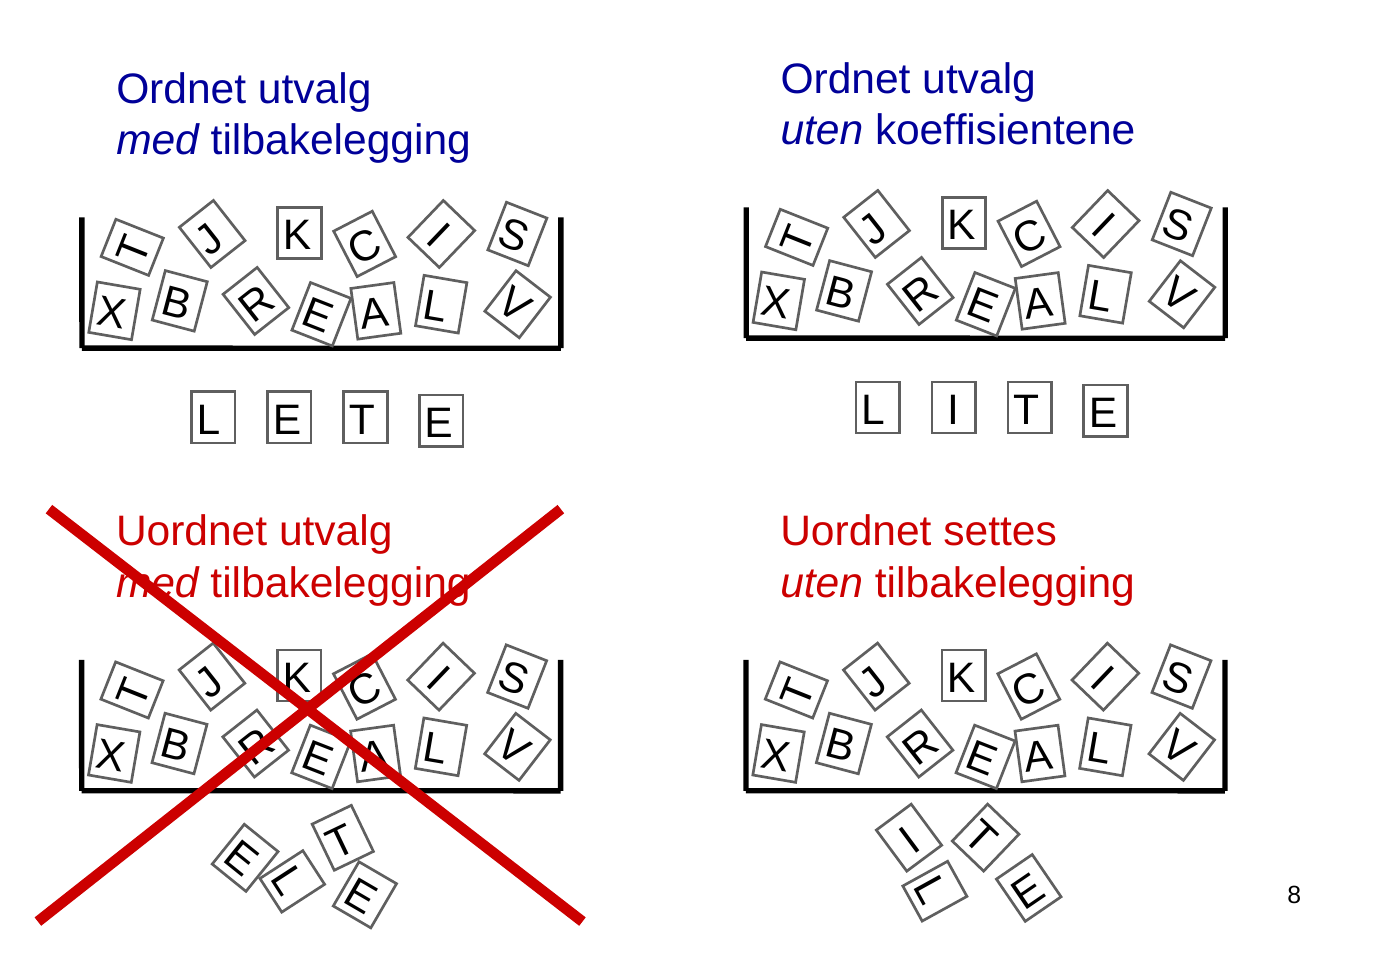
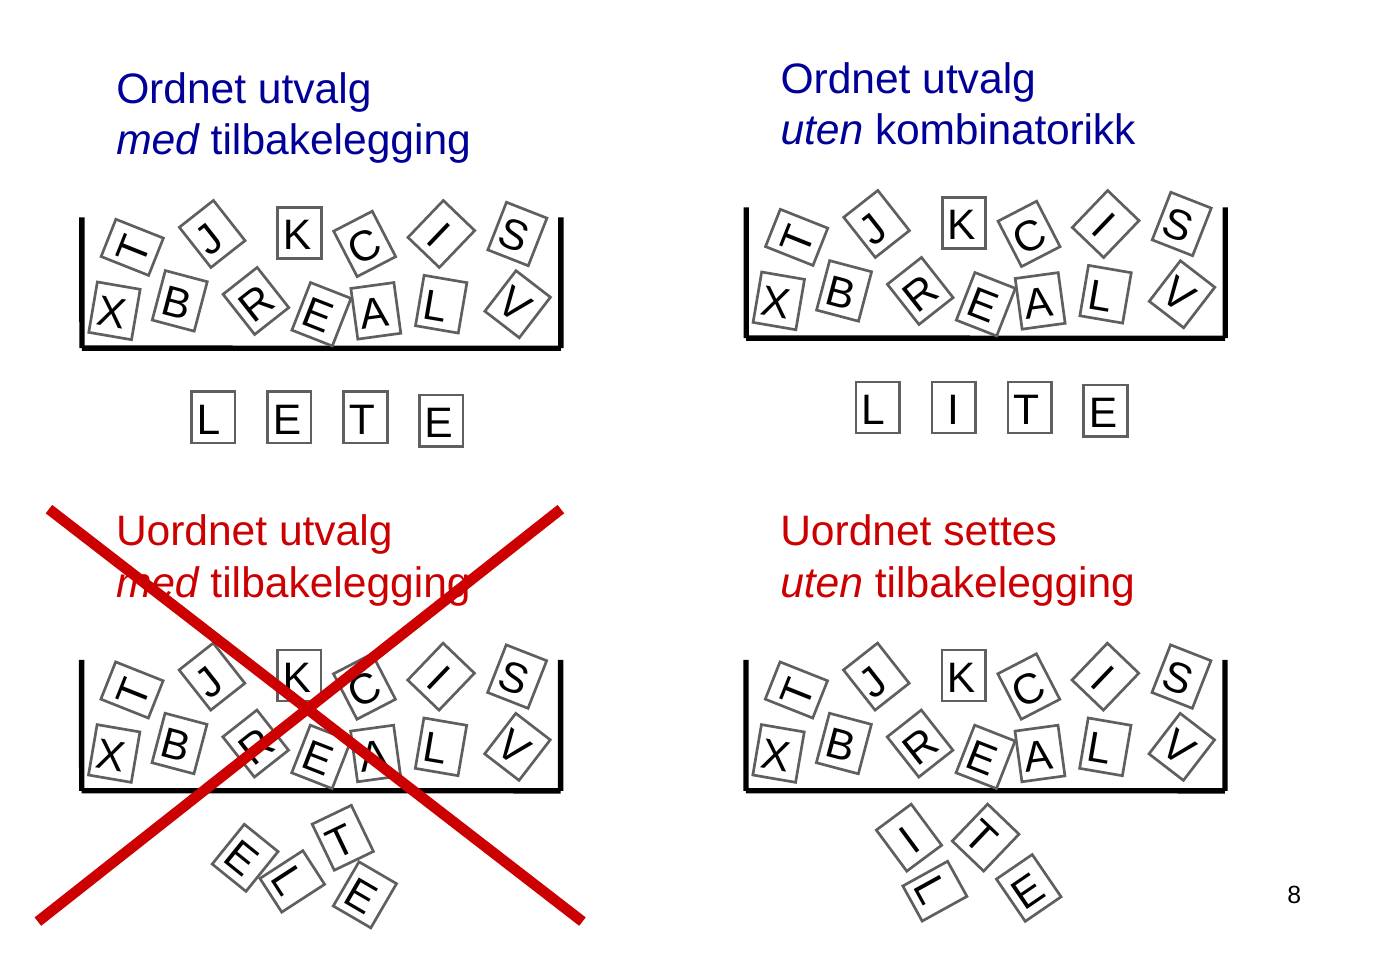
koeffisientene: koeffisientene -> kombinatorikk
